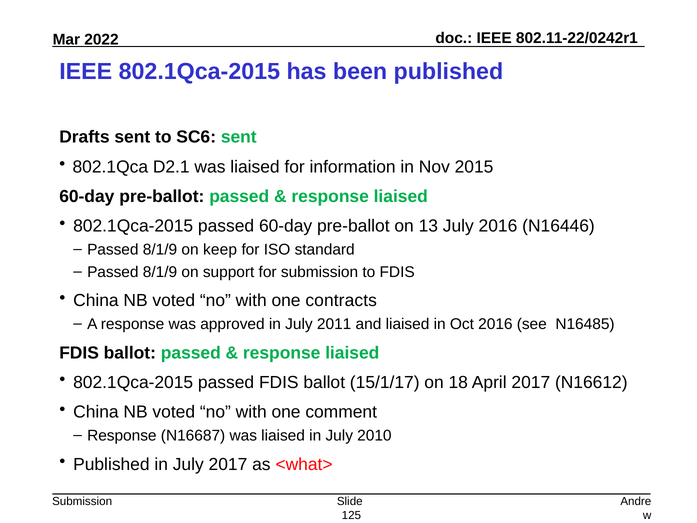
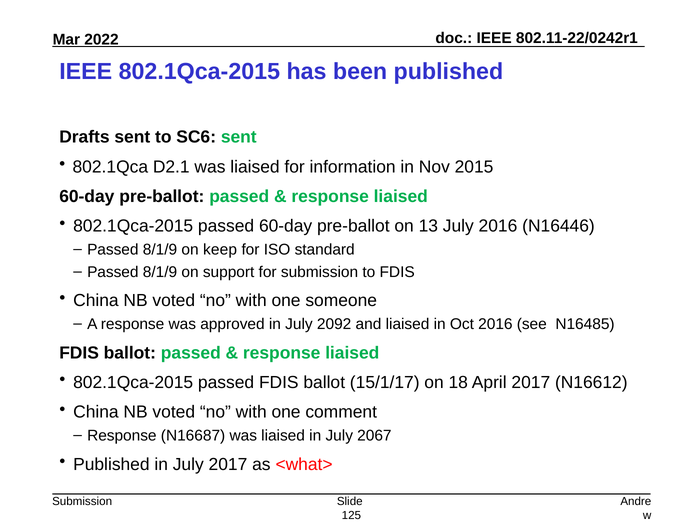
contracts: contracts -> someone
2011: 2011 -> 2092
2010: 2010 -> 2067
